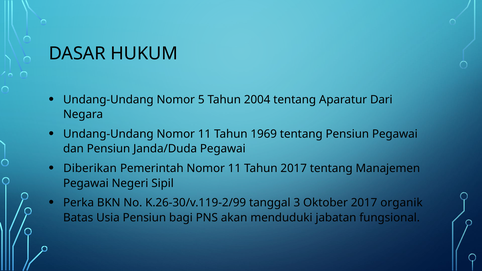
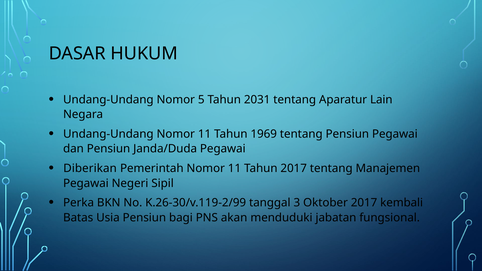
2004: 2004 -> 2031
Dari: Dari -> Lain
organik: organik -> kembali
